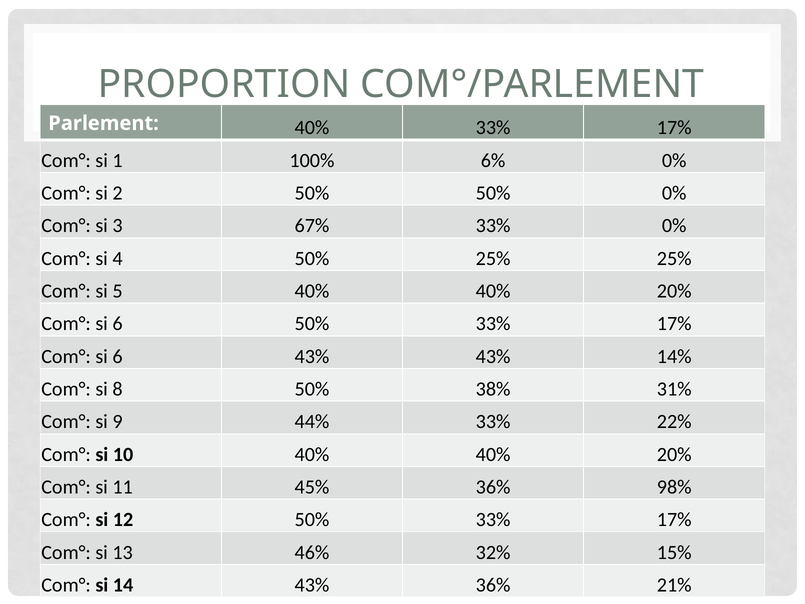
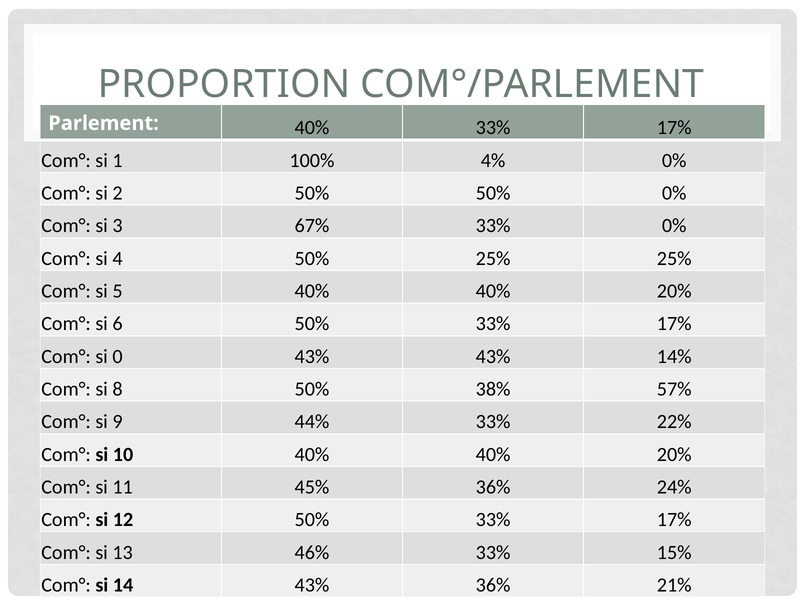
6%: 6% -> 4%
6 at (118, 356): 6 -> 0
31%: 31% -> 57%
98%: 98% -> 24%
46% 32%: 32% -> 33%
